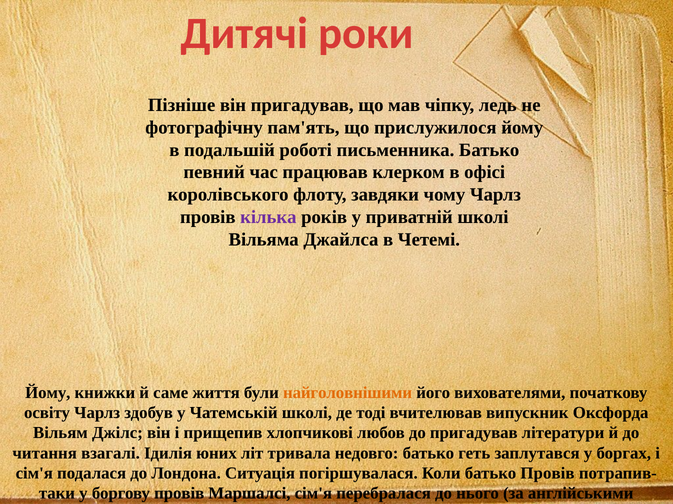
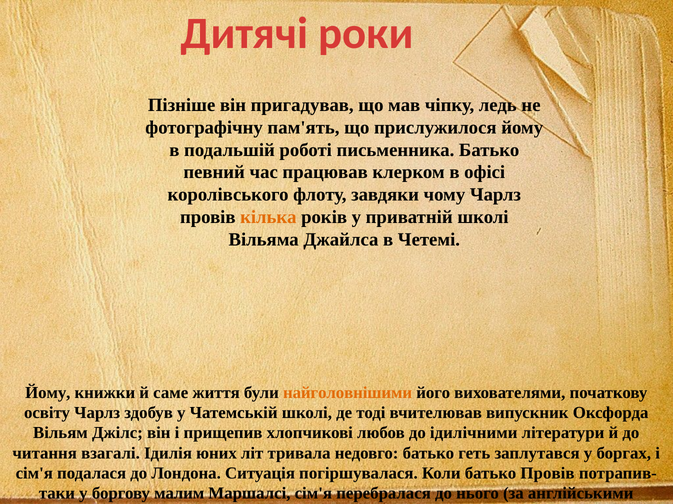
кілька colour: purple -> orange
до пригадував: пригадував -> ідилічними
боргову провів: провів -> малим
